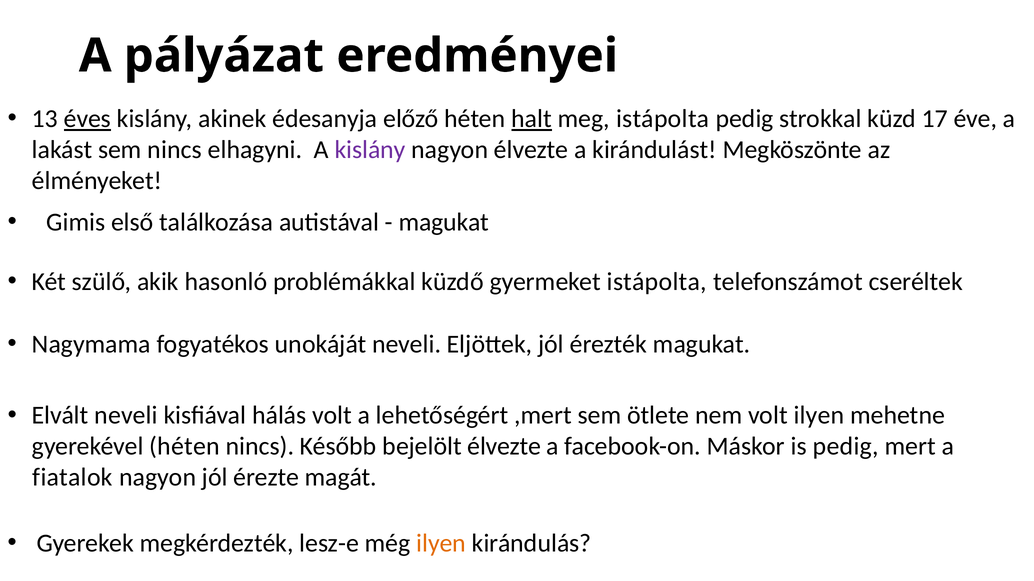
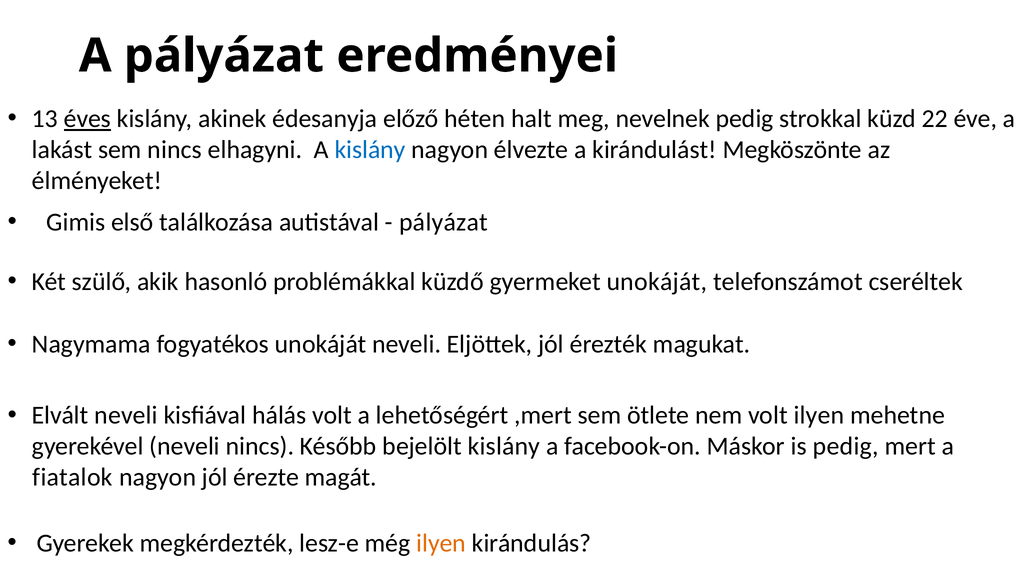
halt underline: present -> none
meg istápolta: istápolta -> nevelnek
17: 17 -> 22
kislány at (370, 150) colour: purple -> blue
magukat at (444, 222): magukat -> pályázat
gyermeket istápolta: istápolta -> unokáját
gyerekével héten: héten -> neveli
bejelölt élvezte: élvezte -> kislány
